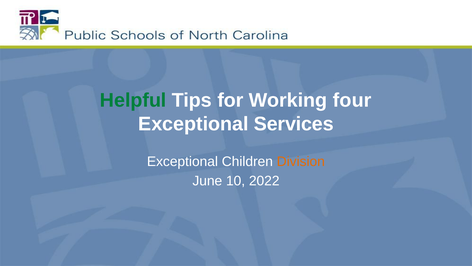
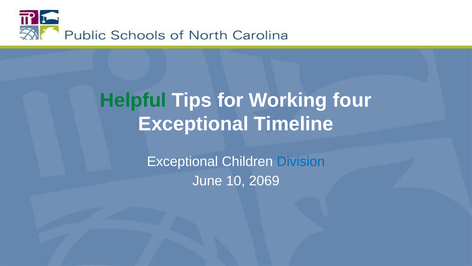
Services: Services -> Timeline
Division colour: orange -> blue
2022: 2022 -> 2069
